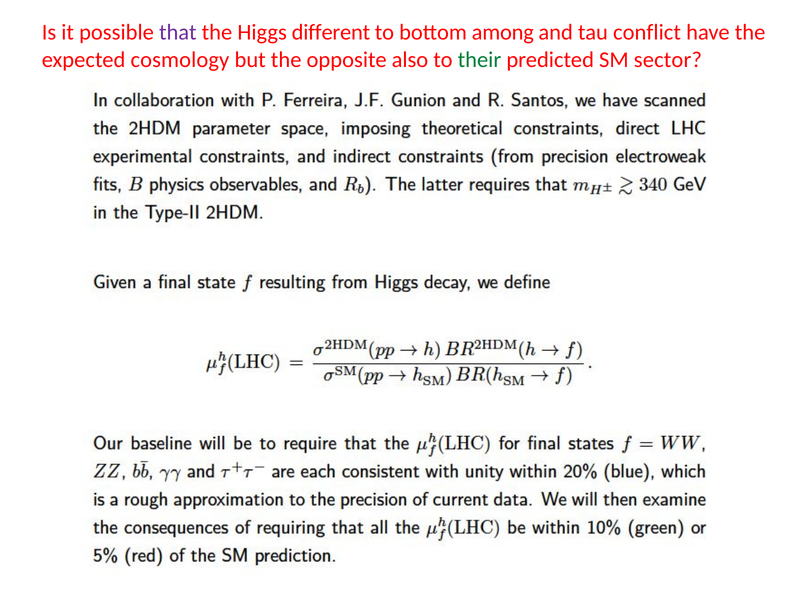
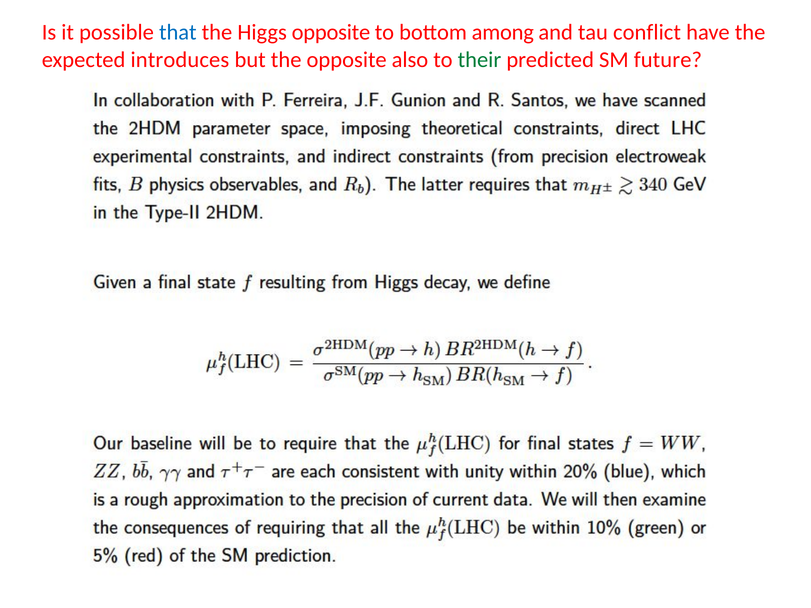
that colour: purple -> blue
Higgs different: different -> opposite
cosmology: cosmology -> introduces
sector: sector -> future
